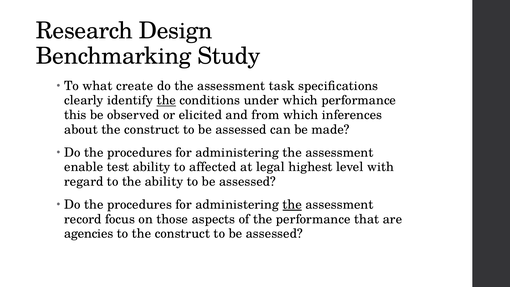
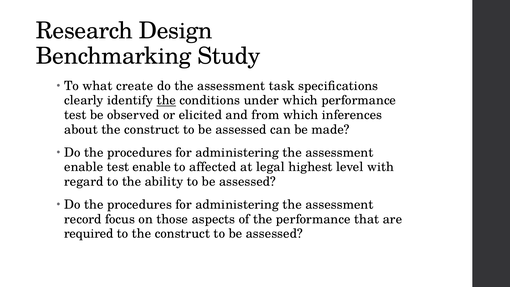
this at (75, 115): this -> test
test ability: ability -> enable
the at (292, 205) underline: present -> none
agencies: agencies -> required
